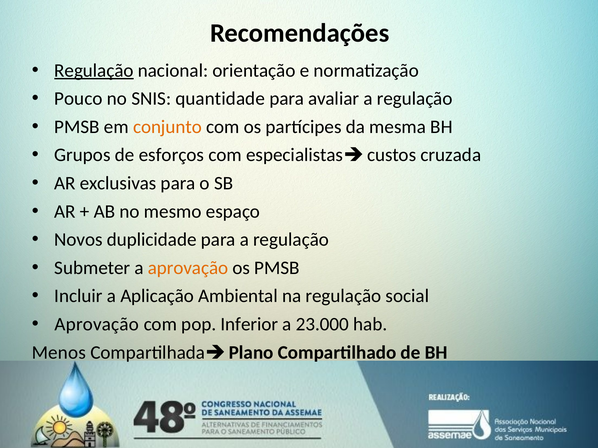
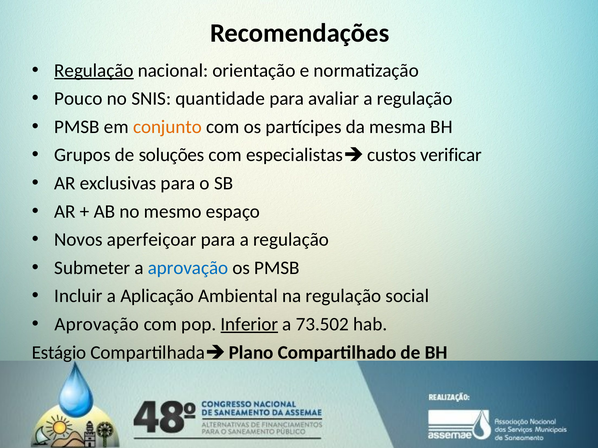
esforços: esforços -> soluções
cruzada: cruzada -> verificar
duplicidade: duplicidade -> aperfeiçoar
aprovação at (188, 268) colour: orange -> blue
Inferior underline: none -> present
23.000: 23.000 -> 73.502
Menos: Menos -> Estágio
